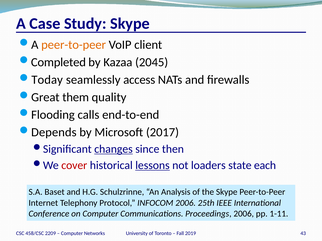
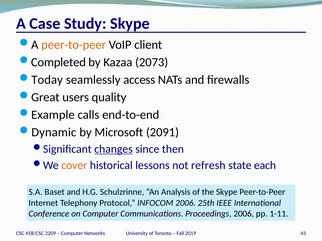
2045: 2045 -> 2073
them: them -> users
Flooding: Flooding -> Example
Depends: Depends -> Dynamic
2017: 2017 -> 2091
cover colour: red -> orange
lessons underline: present -> none
loaders: loaders -> refresh
